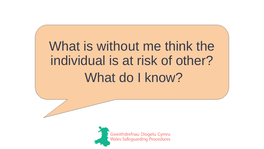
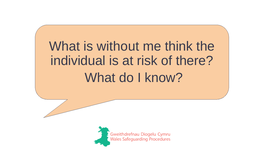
other: other -> there
